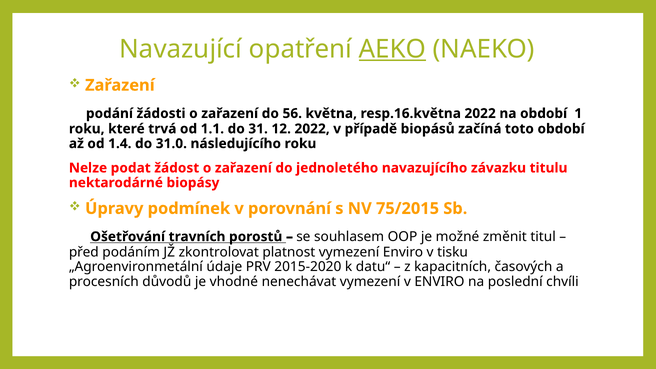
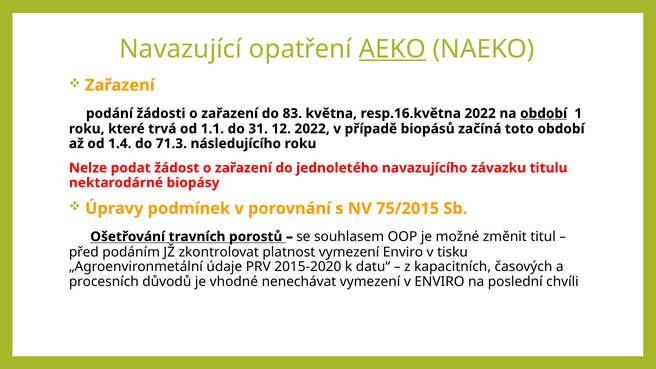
56: 56 -> 83
období at (544, 113) underline: none -> present
31.0: 31.0 -> 71.3
